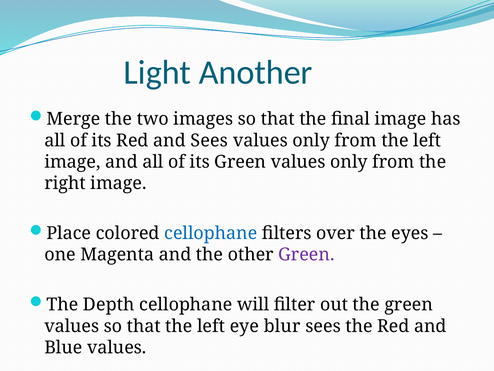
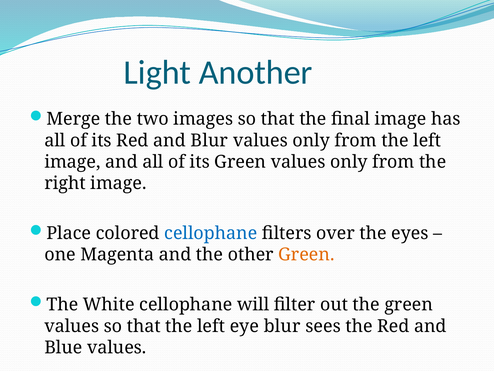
and Sees: Sees -> Blur
Green at (306, 254) colour: purple -> orange
Depth: Depth -> White
